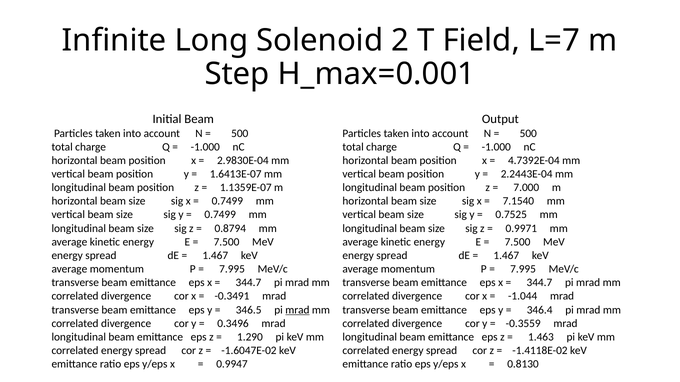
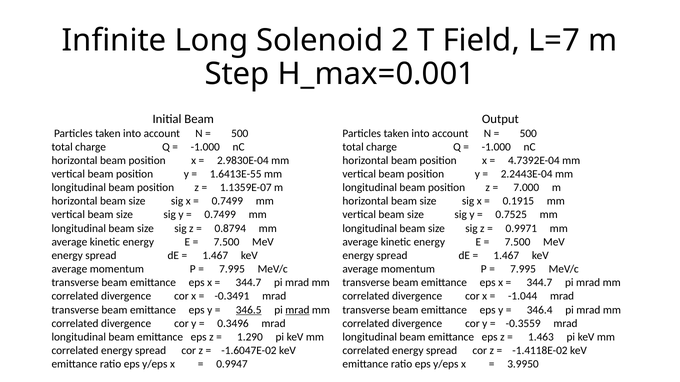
1.6413E-07: 1.6413E-07 -> 1.6413E-55
7.1540: 7.1540 -> 0.1915
346.5 underline: none -> present
0.8130: 0.8130 -> 3.9950
